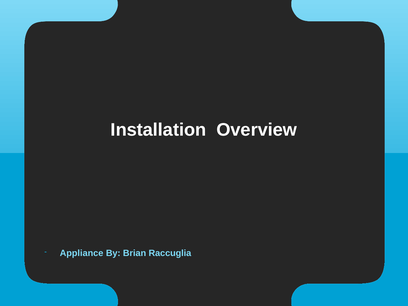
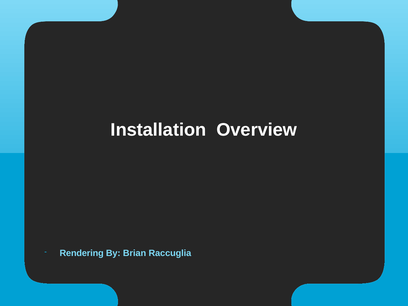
Appliance: Appliance -> Rendering
